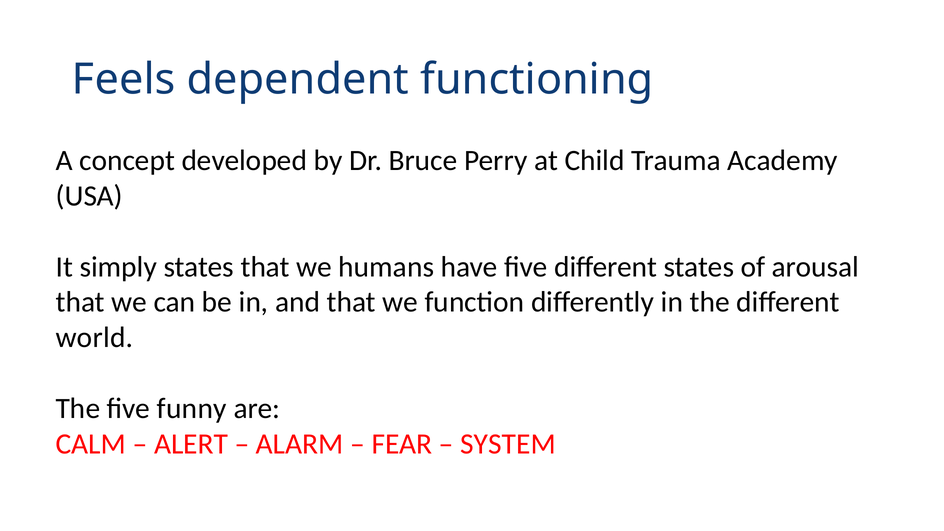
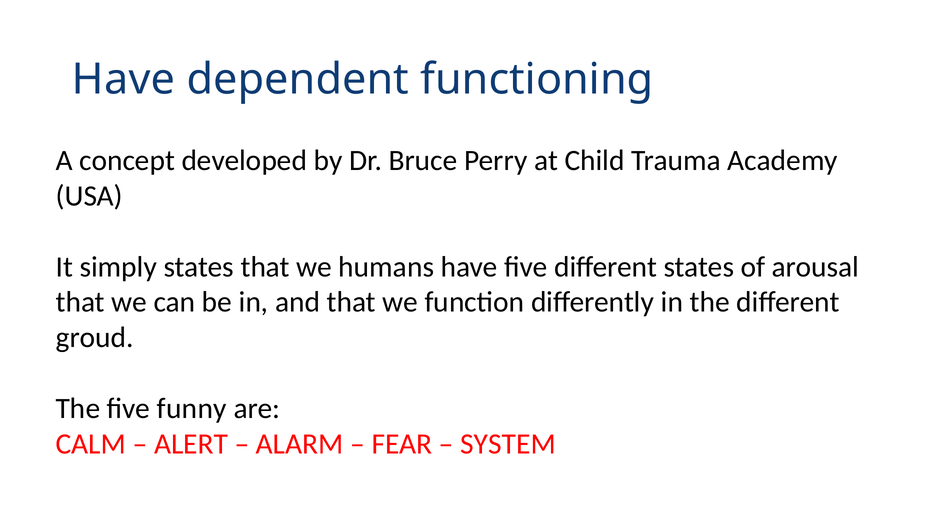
Feels at (124, 79): Feels -> Have
world: world -> groud
